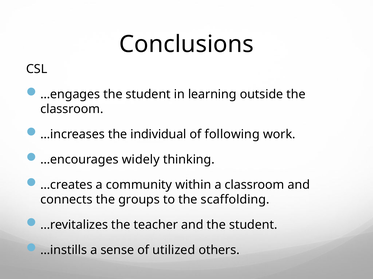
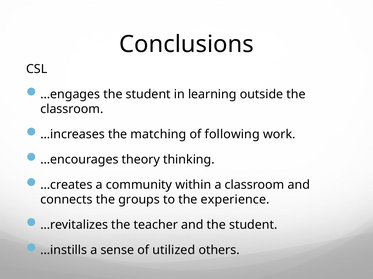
individual: individual -> matching
widely: widely -> theory
scaffolding: scaffolding -> experience
